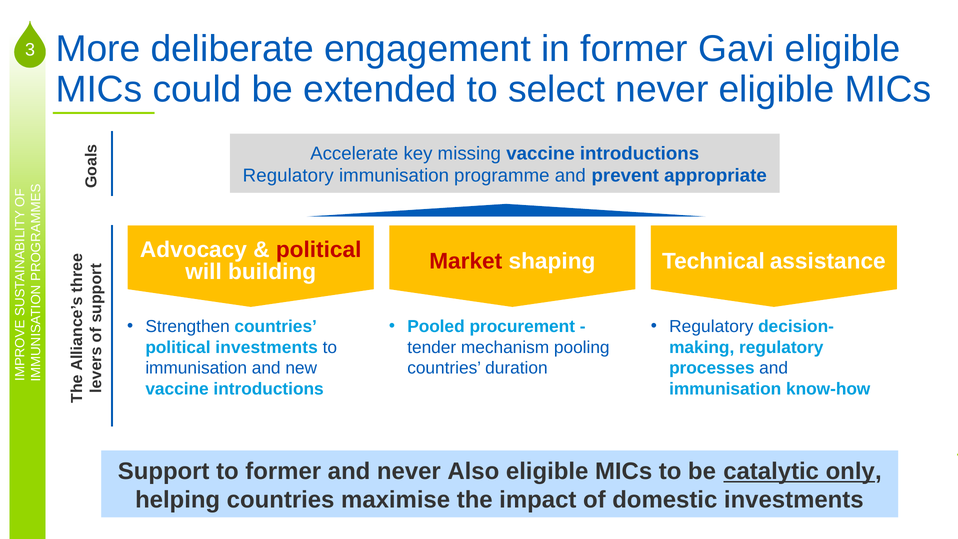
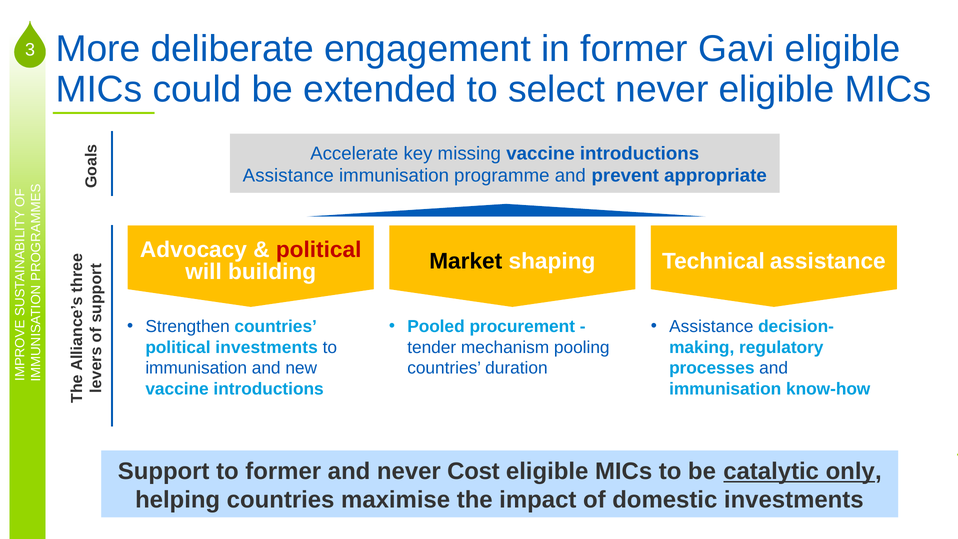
Regulatory at (288, 176): Regulatory -> Assistance
Market colour: red -> black
Regulatory at (711, 326): Regulatory -> Assistance
Also: Also -> Cost
